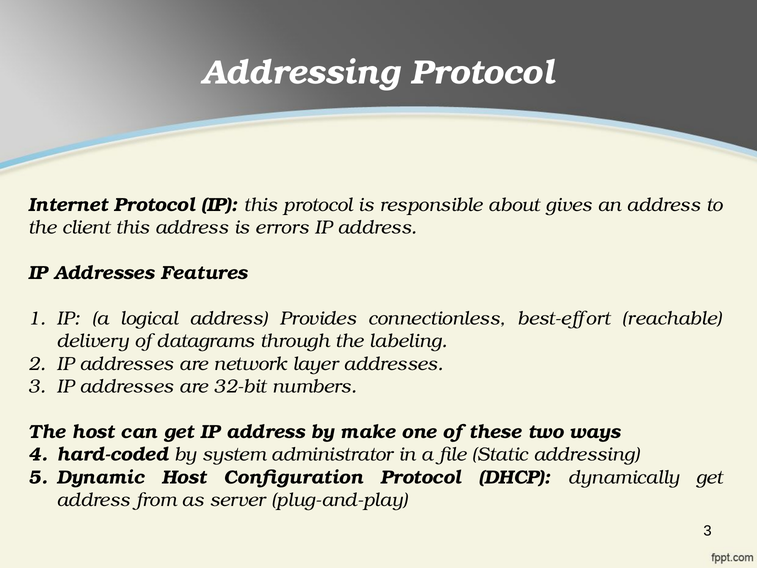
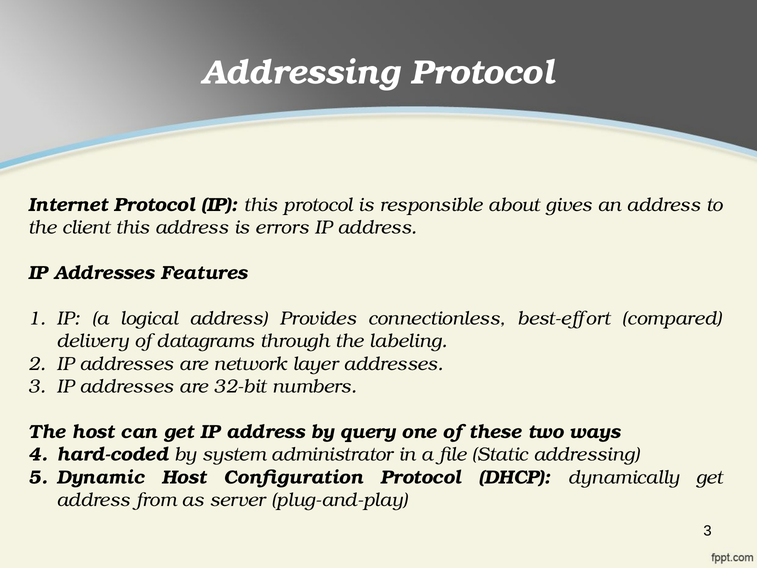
reachable: reachable -> compared
make: make -> query
